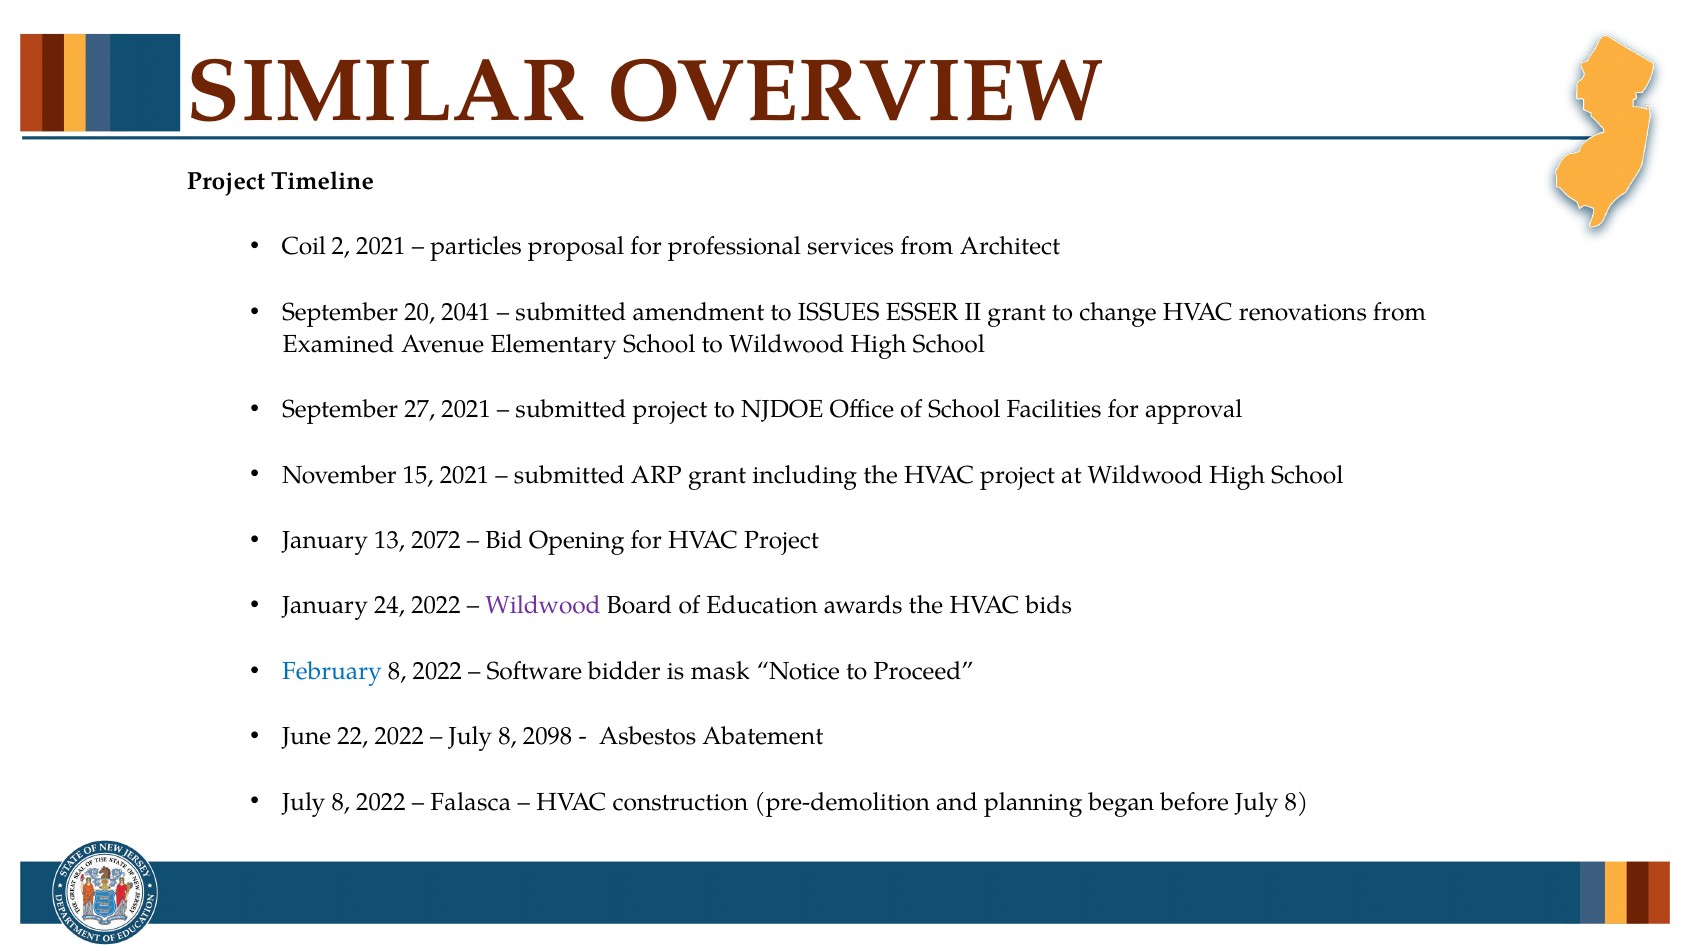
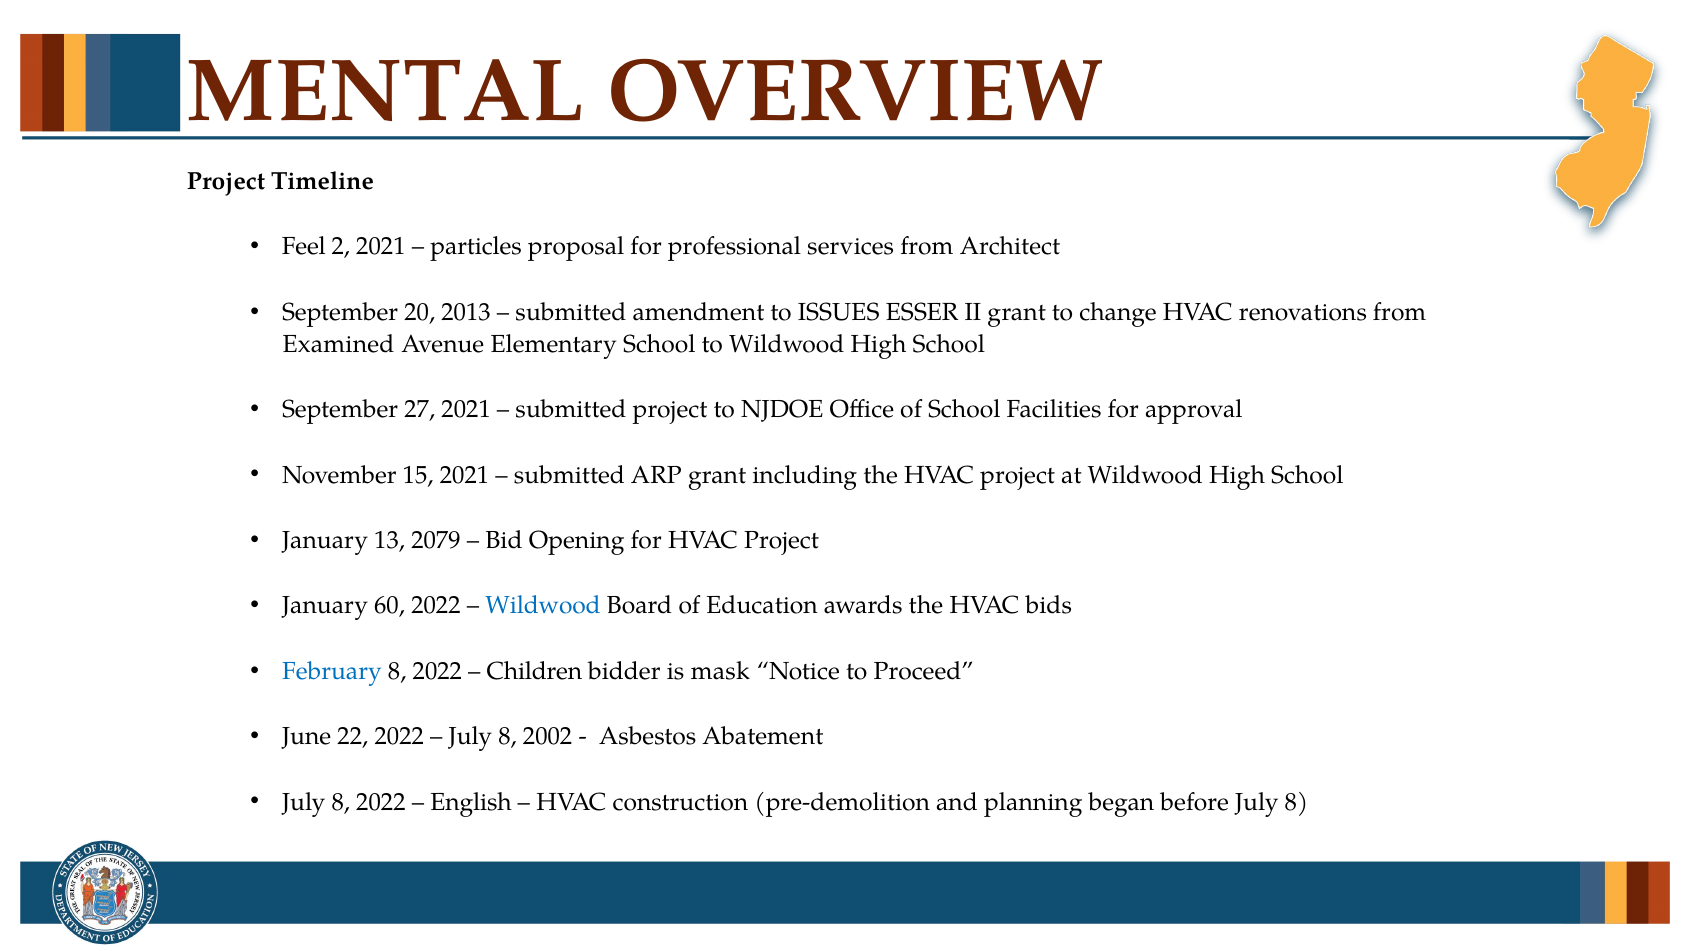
SIMILAR: SIMILAR -> MENTAL
Coil: Coil -> Feel
2041: 2041 -> 2013
2072: 2072 -> 2079
24: 24 -> 60
Wildwood at (543, 606) colour: purple -> blue
Software: Software -> Children
2098: 2098 -> 2002
Falasca: Falasca -> English
